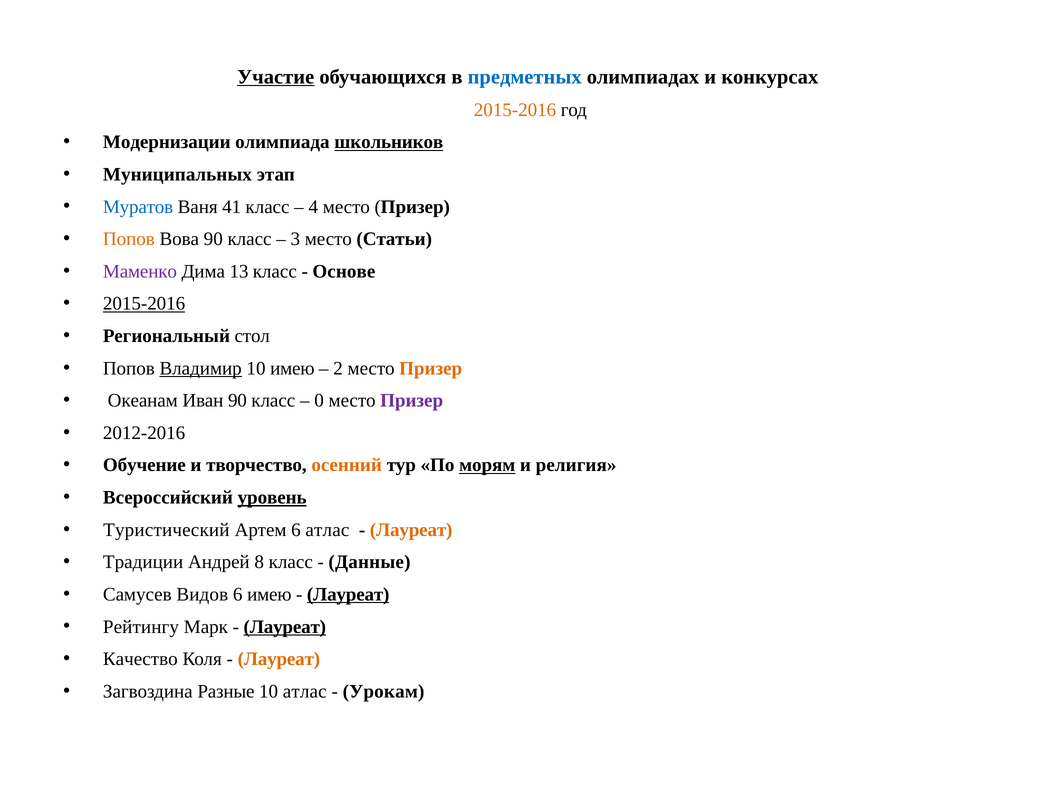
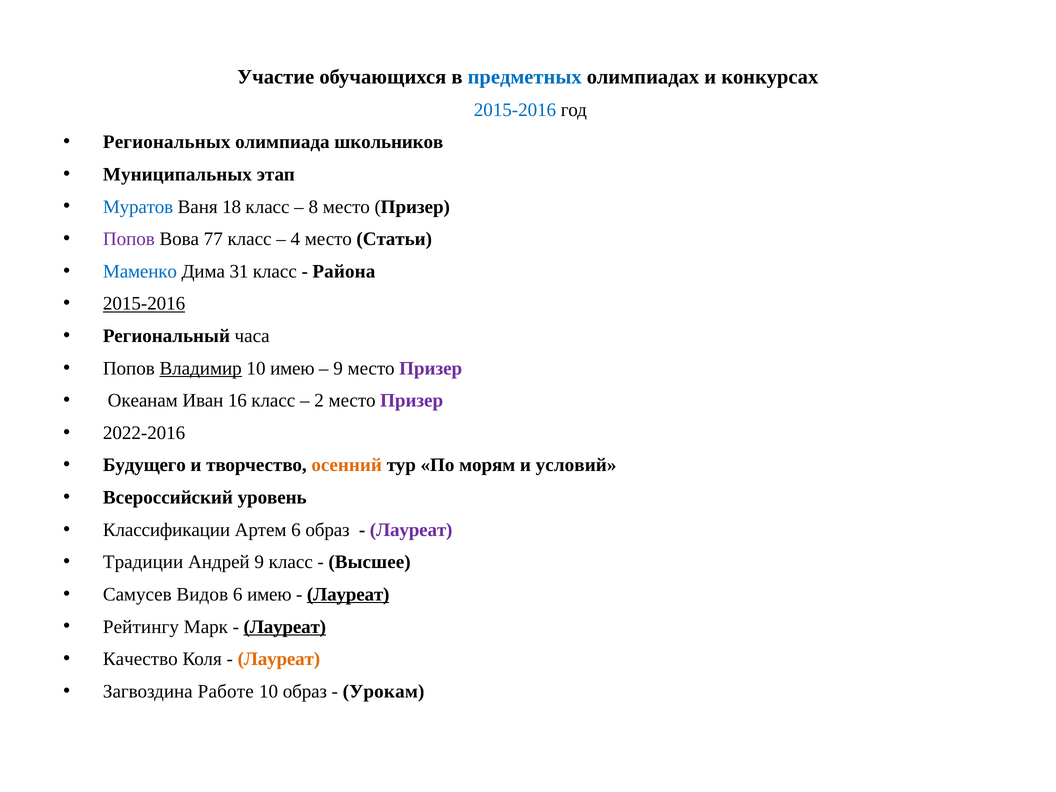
Участие underline: present -> none
2015-2016 at (515, 110) colour: orange -> blue
Модернизации: Модернизации -> Региональных
школьников underline: present -> none
41: 41 -> 18
4: 4 -> 8
Попов at (129, 239) colour: orange -> purple
Вова 90: 90 -> 77
3: 3 -> 4
Маменко colour: purple -> blue
13: 13 -> 31
Основе: Основе -> Района
стол: стол -> часа
2 at (338, 368): 2 -> 9
Призер at (431, 368) colour: orange -> purple
Иван 90: 90 -> 16
0: 0 -> 2
2012-2016: 2012-2016 -> 2022-2016
Обучение: Обучение -> Будущего
морям underline: present -> none
религия: религия -> условий
уровень underline: present -> none
Туристический: Туристический -> Классификации
6 атлас: атлас -> образ
Лауреат at (411, 530) colour: orange -> purple
Андрей 8: 8 -> 9
Данные: Данные -> Высшее
Разные: Разные -> Работе
10 атлас: атлас -> образ
